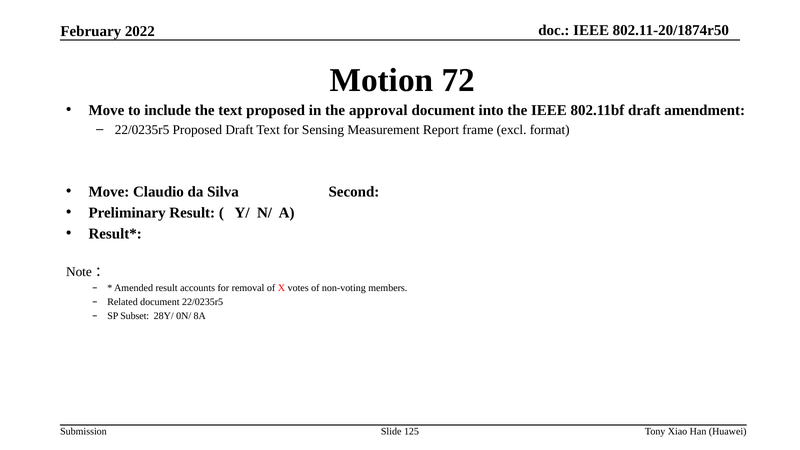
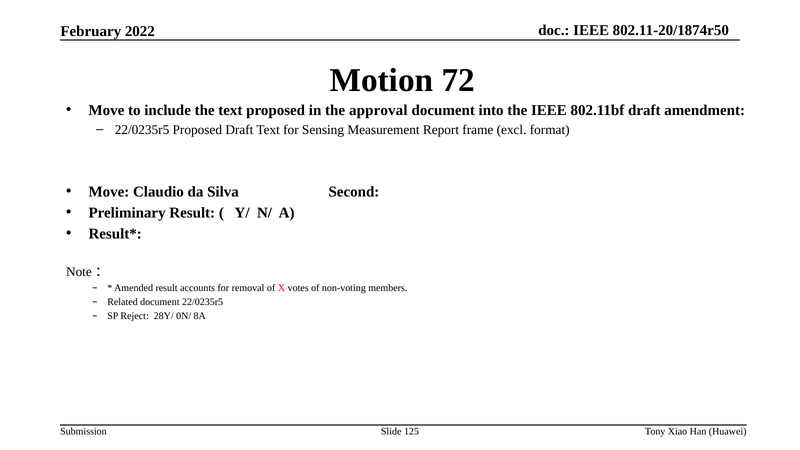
Subset: Subset -> Reject
